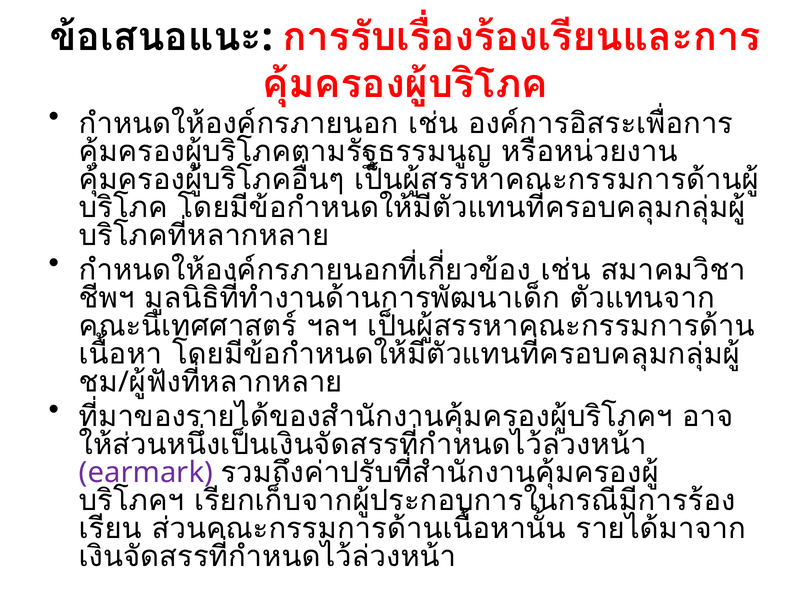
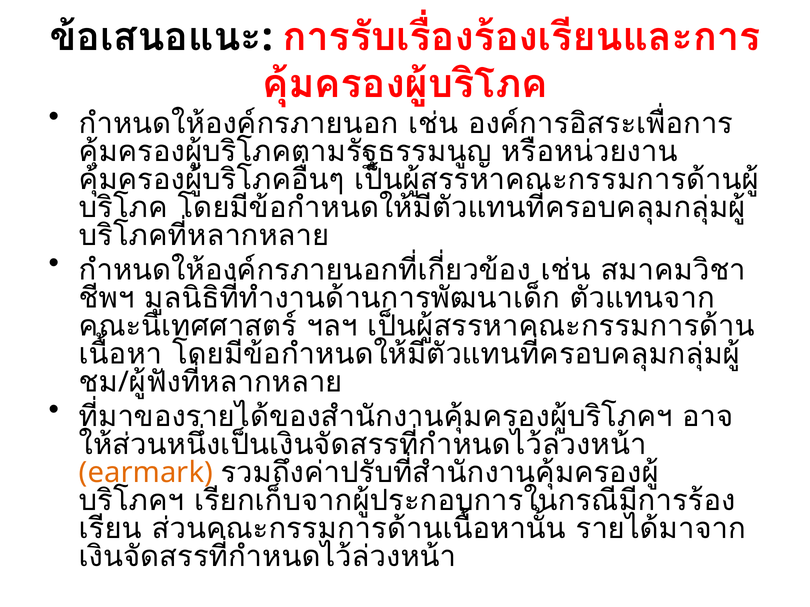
earmark colour: purple -> orange
